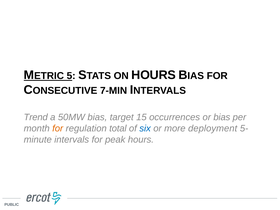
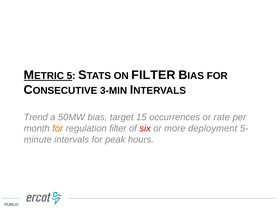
ON HOURS: HOURS -> FILTER
7-MIN: 7-MIN -> 3-MIN
or bias: bias -> rate
regulation total: total -> filter
six colour: blue -> red
